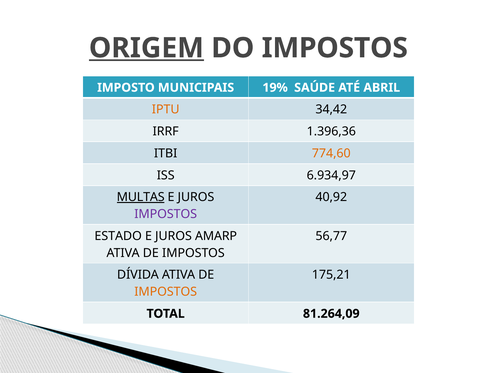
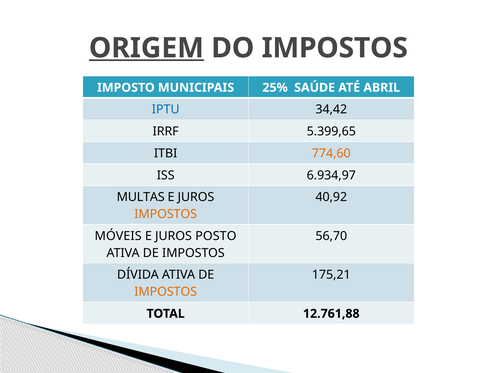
19%: 19% -> 25%
IPTU colour: orange -> blue
1.396,36: 1.396,36 -> 5.399,65
MULTAS underline: present -> none
IMPOSTOS at (166, 214) colour: purple -> orange
ESTADO: ESTADO -> MÓVEIS
AMARP: AMARP -> POSTO
56,77: 56,77 -> 56,70
81.264,09: 81.264,09 -> 12.761,88
